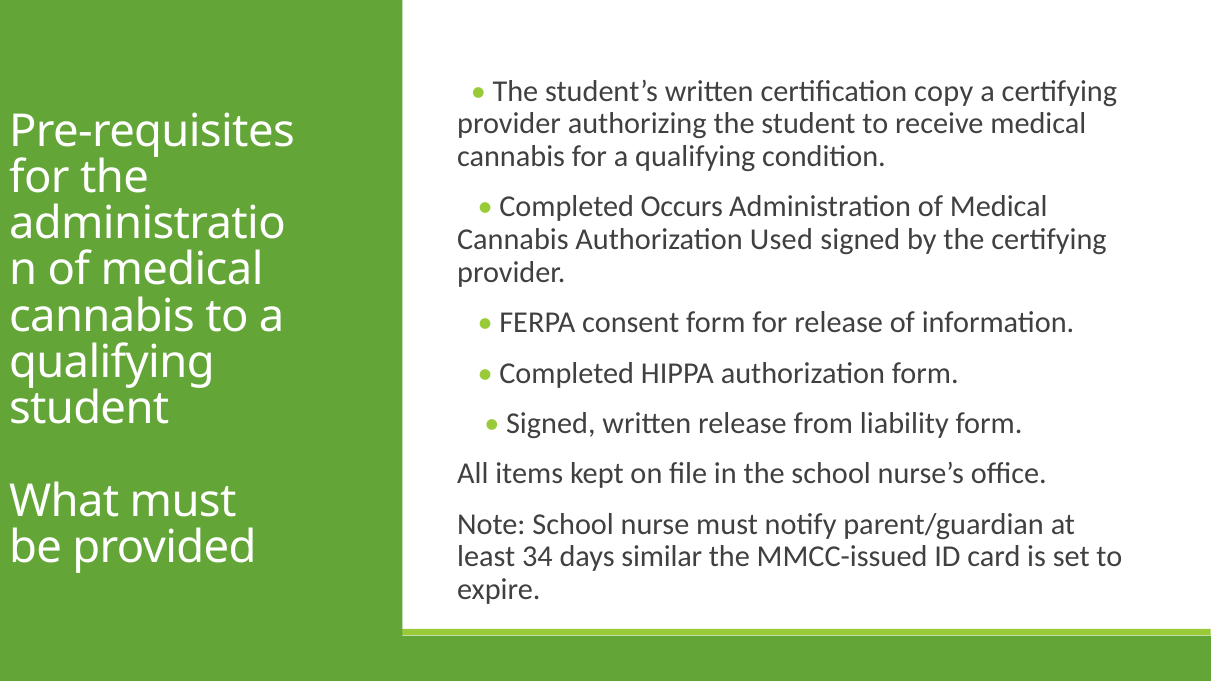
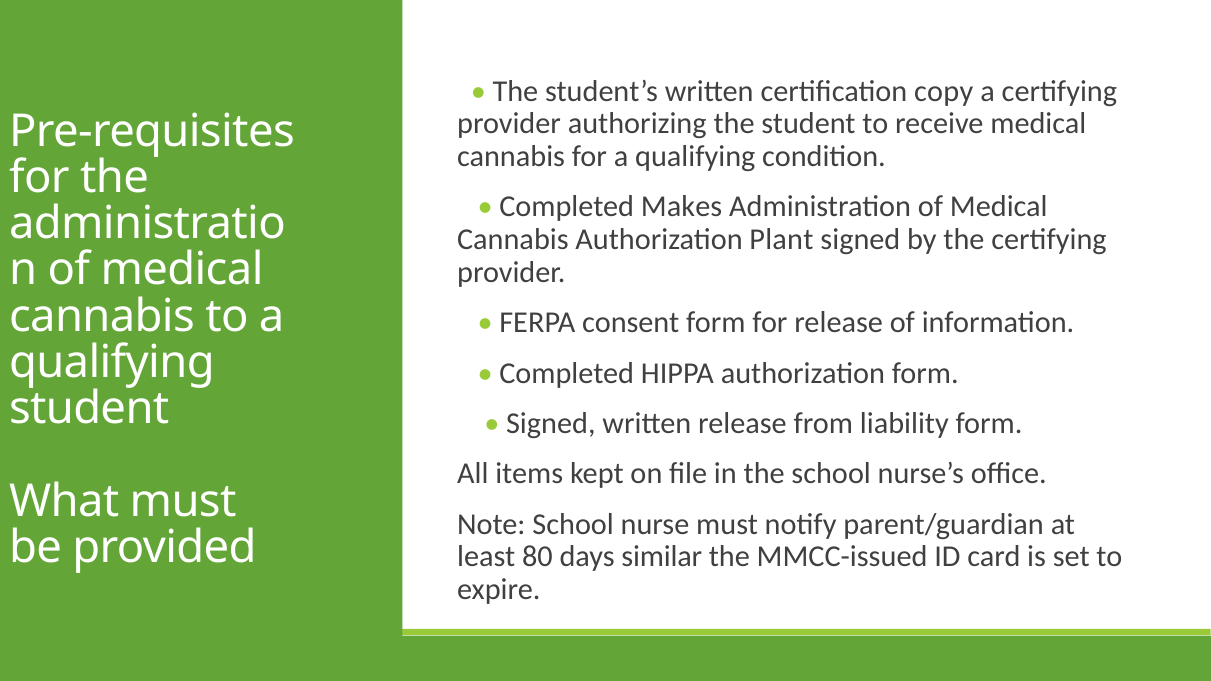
Occurs: Occurs -> Makes
Used: Used -> Plant
34: 34 -> 80
